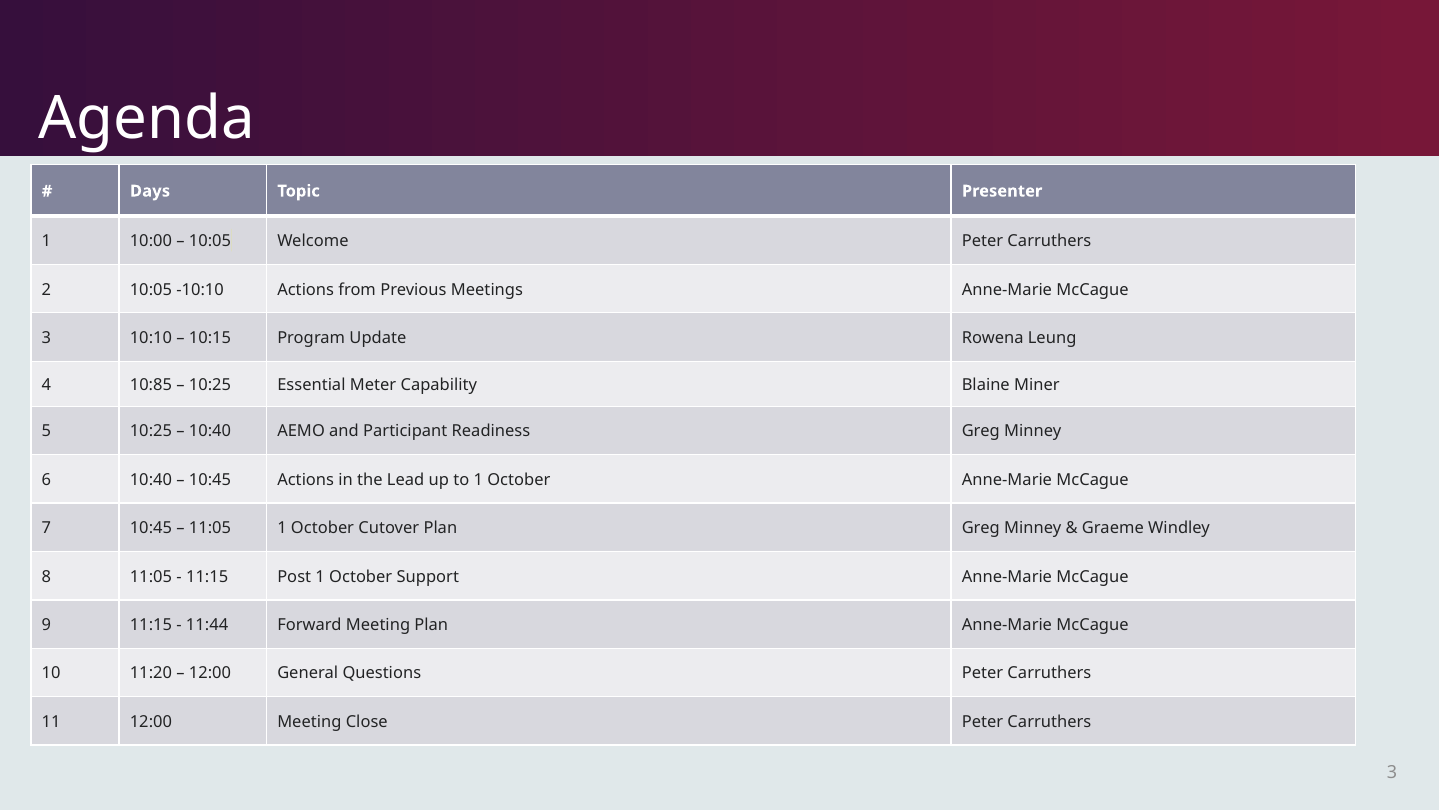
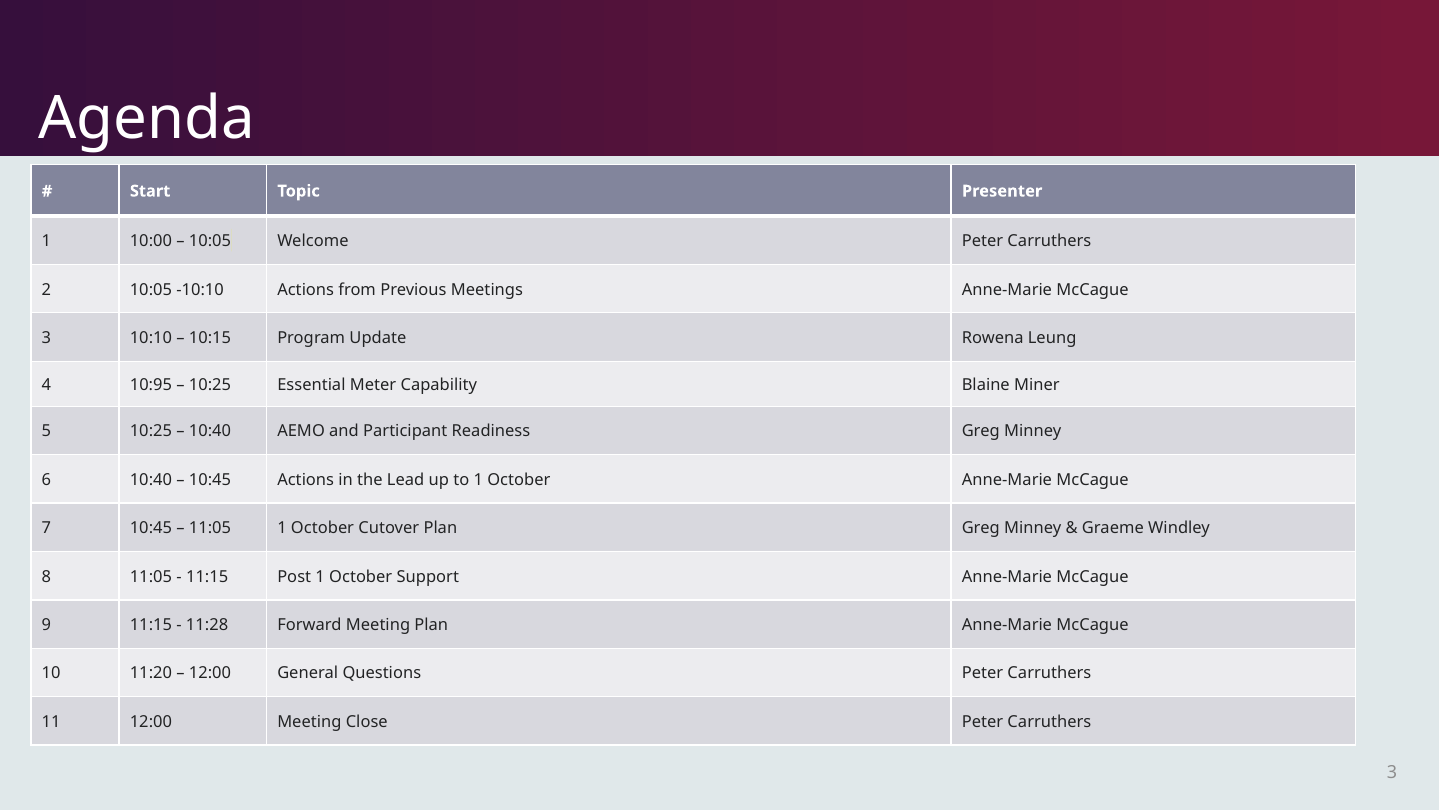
Days: Days -> Start
10:85: 10:85 -> 10:95
11:44: 11:44 -> 11:28
